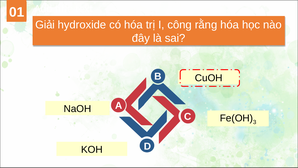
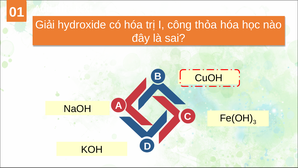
rằng: rằng -> thỏa
